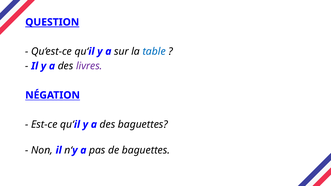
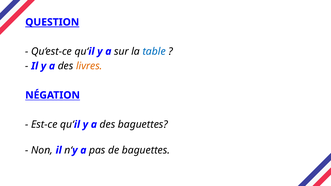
livres colour: purple -> orange
